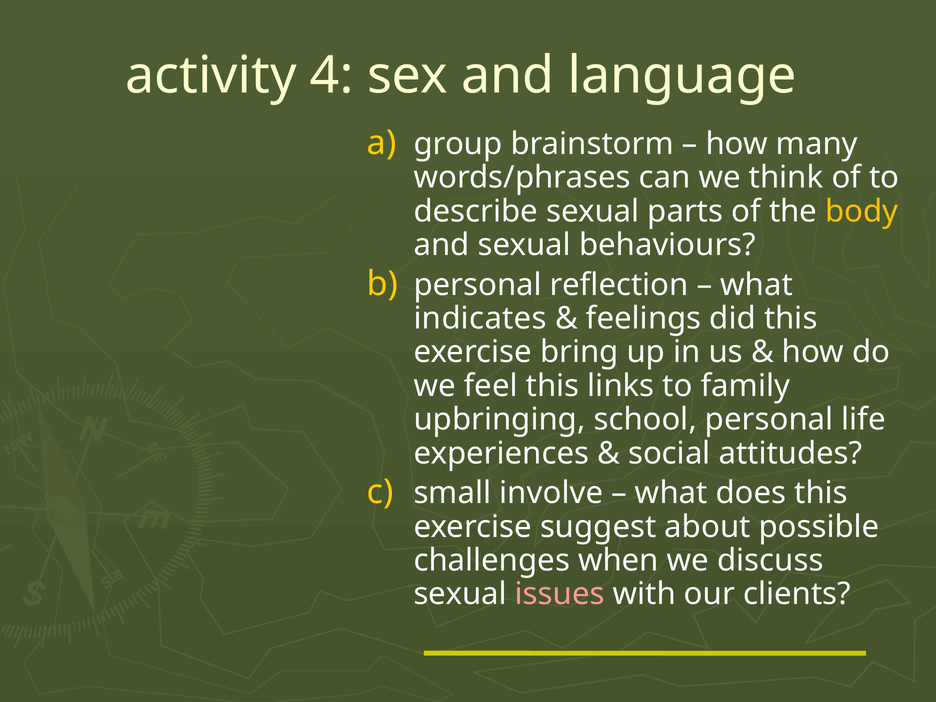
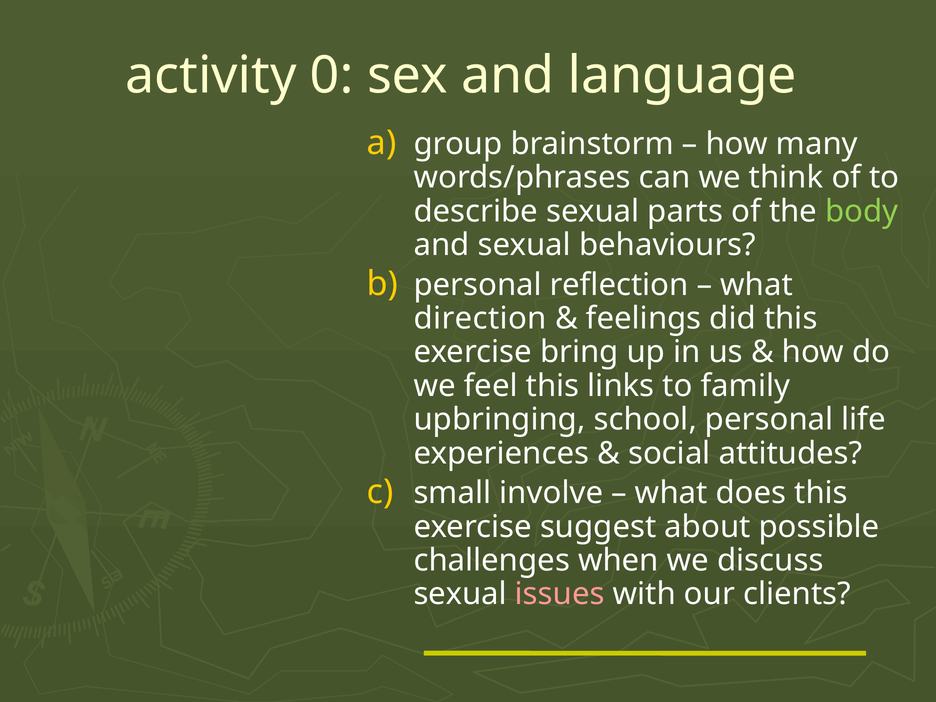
4: 4 -> 0
body colour: yellow -> light green
indicates: indicates -> direction
